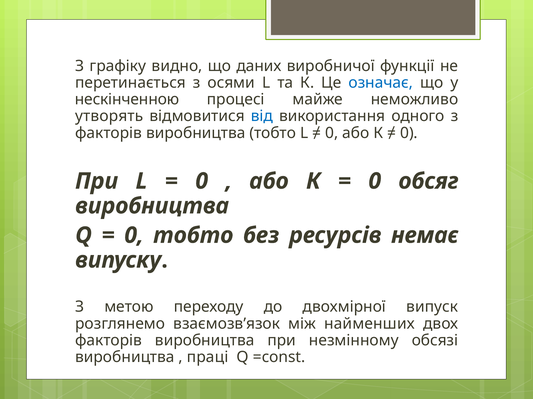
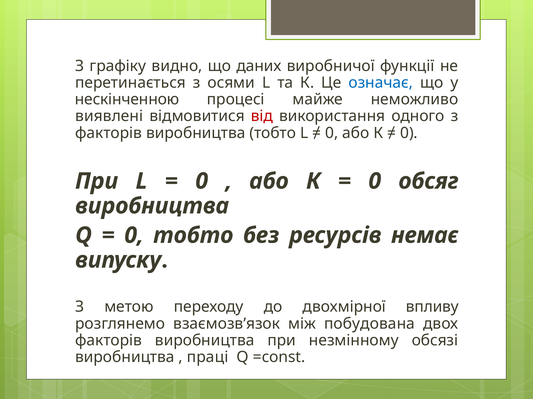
утворять: утворять -> виявлені
від colour: blue -> red
випуск: випуск -> впливу
найменших: найменших -> побудована
